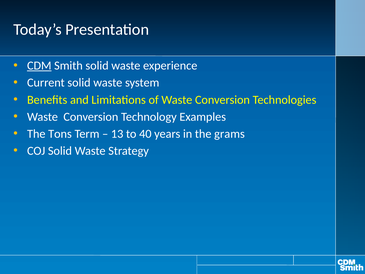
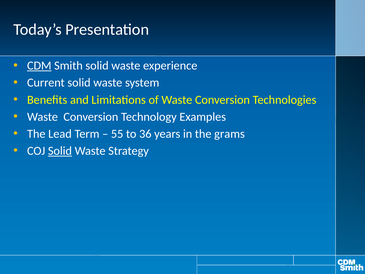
Tons: Tons -> Lead
13: 13 -> 55
40: 40 -> 36
Solid at (60, 151) underline: none -> present
